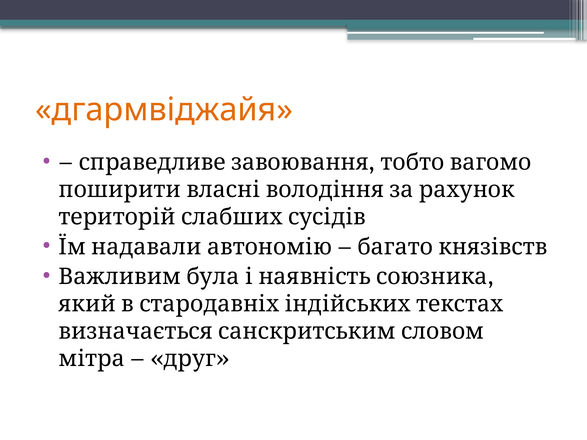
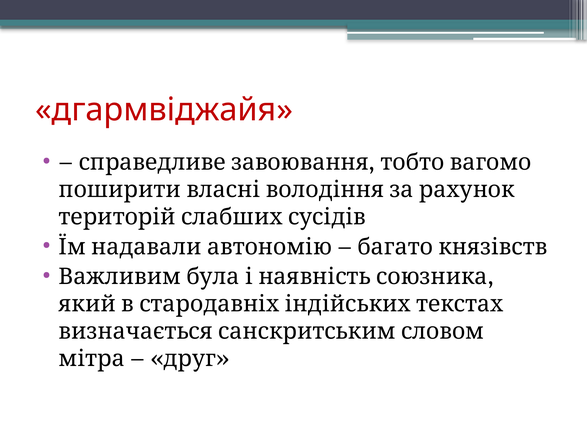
дгармвіджайя colour: orange -> red
